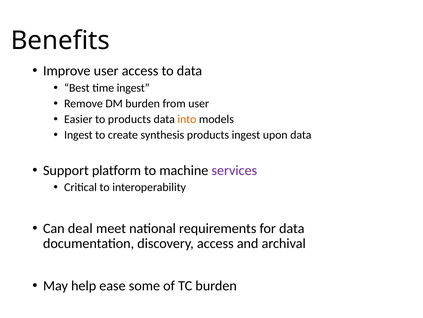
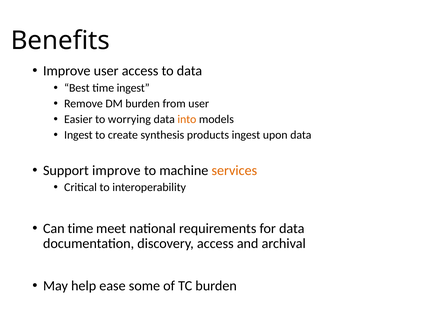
to products: products -> worrying
Support platform: platform -> improve
services colour: purple -> orange
Can deal: deal -> time
